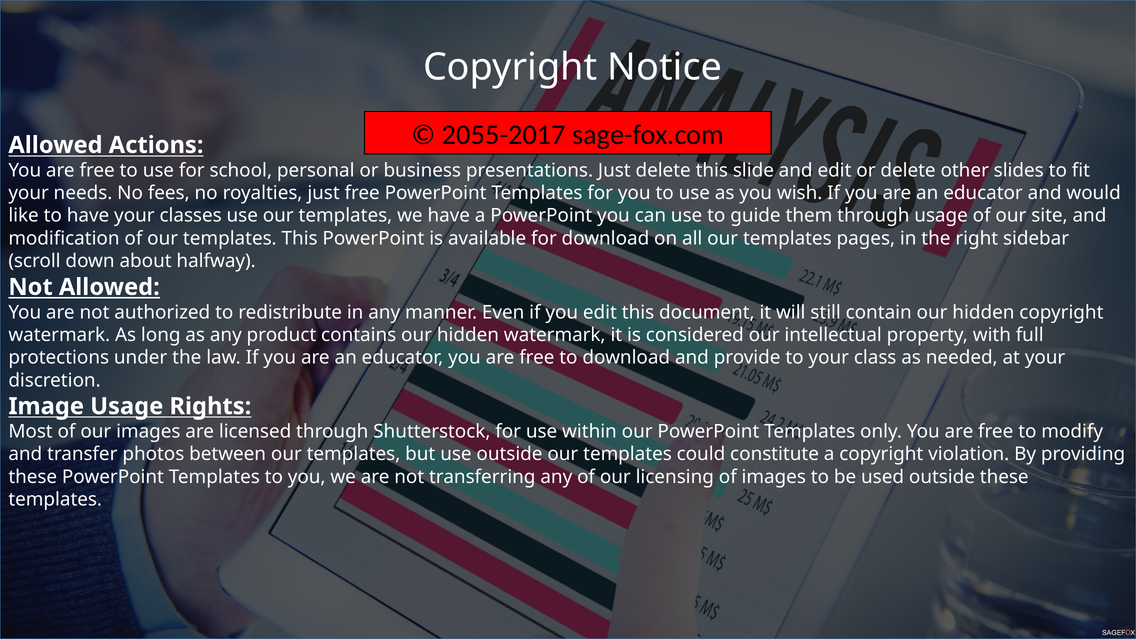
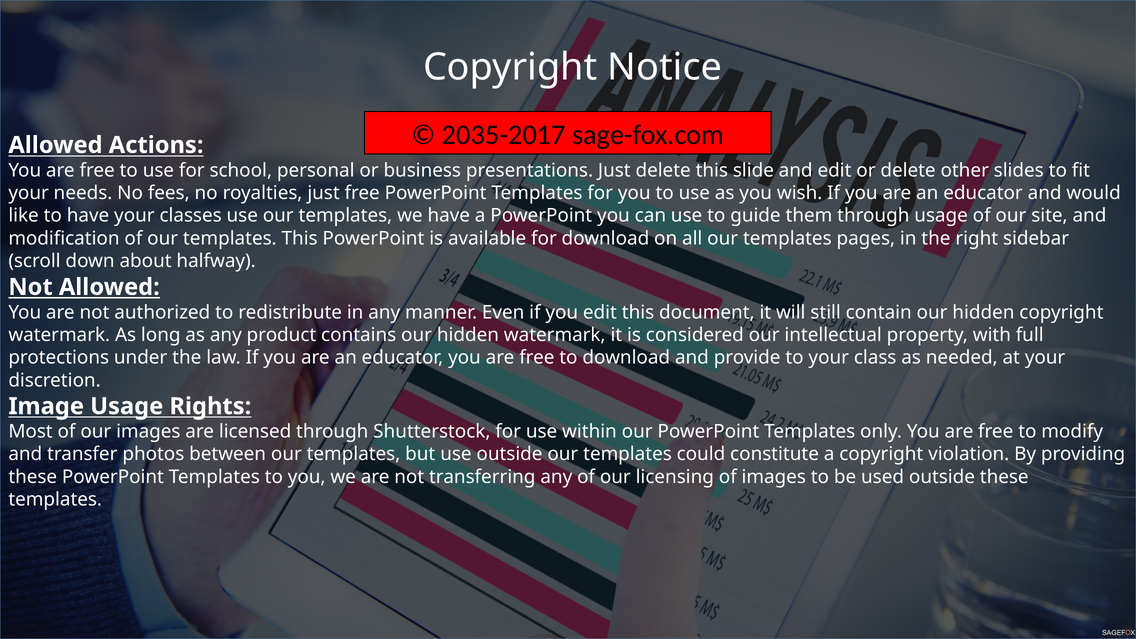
2055-2017: 2055-2017 -> 2035-2017
